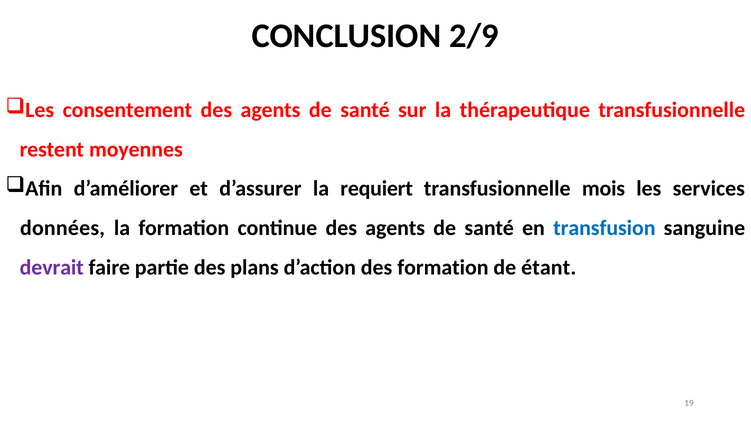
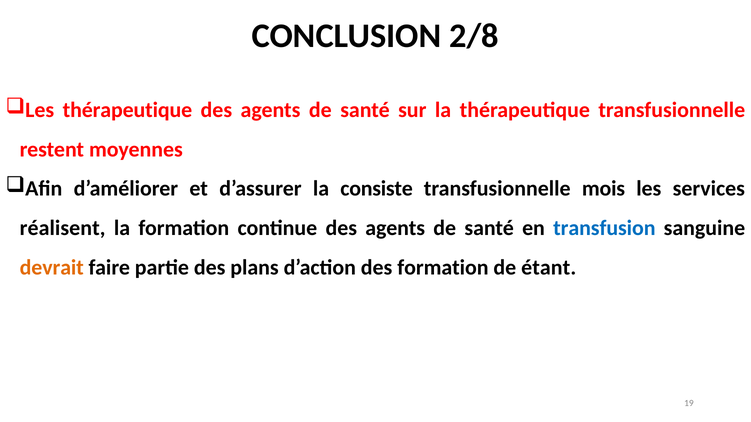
2/9: 2/9 -> 2/8
Les consentement: consentement -> thérapeutique
requiert: requiert -> consiste
données: données -> réalisent
devrait colour: purple -> orange
